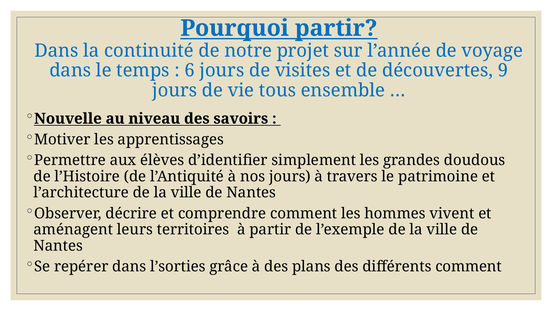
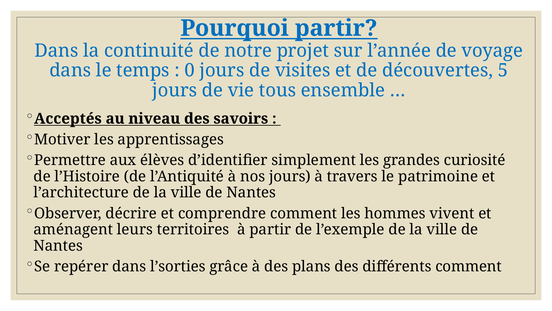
6: 6 -> 0
9: 9 -> 5
Nouvelle: Nouvelle -> Acceptés
doudous: doudous -> curiosité
